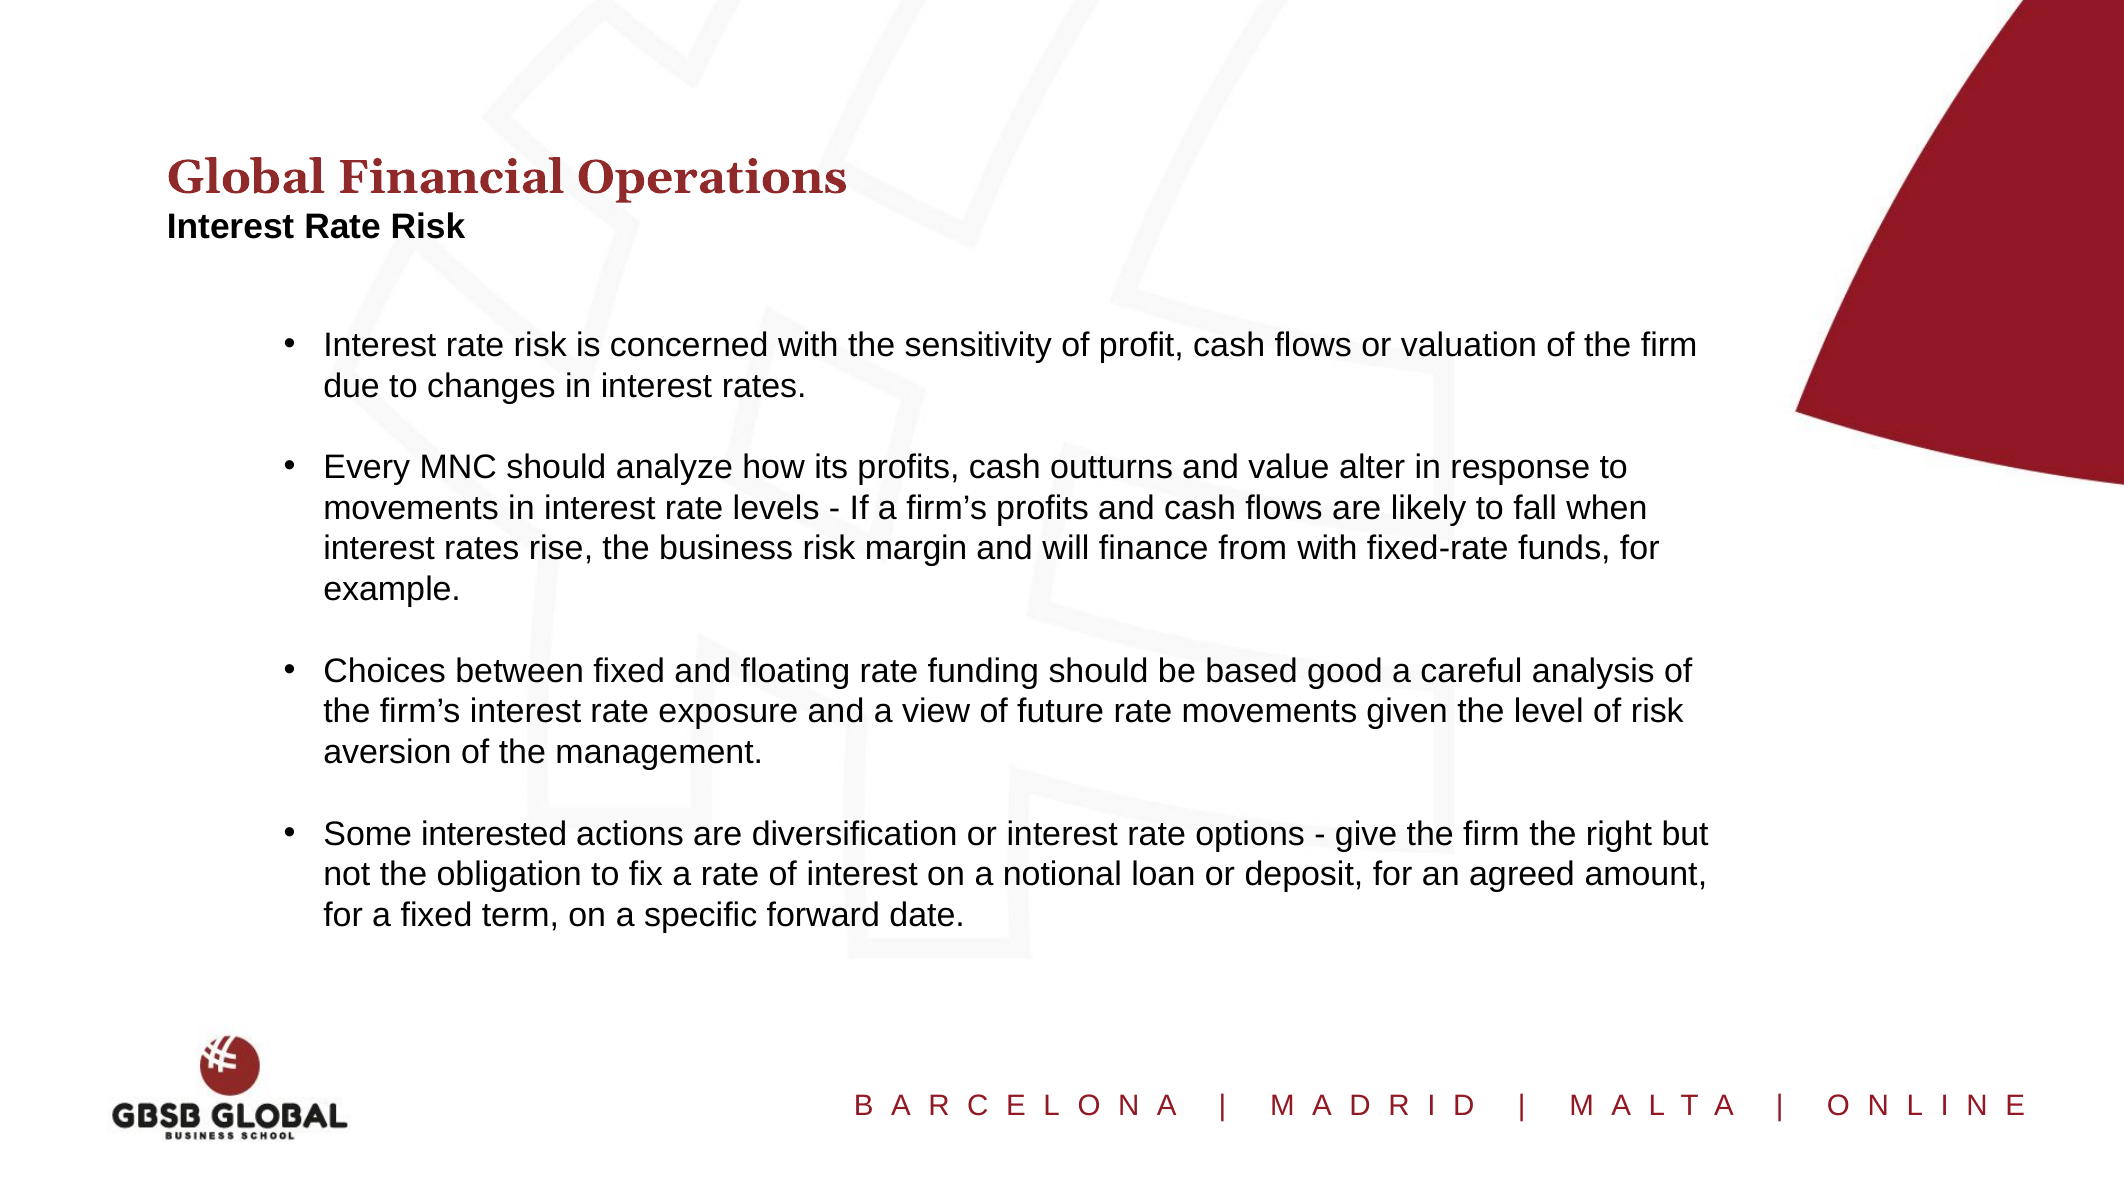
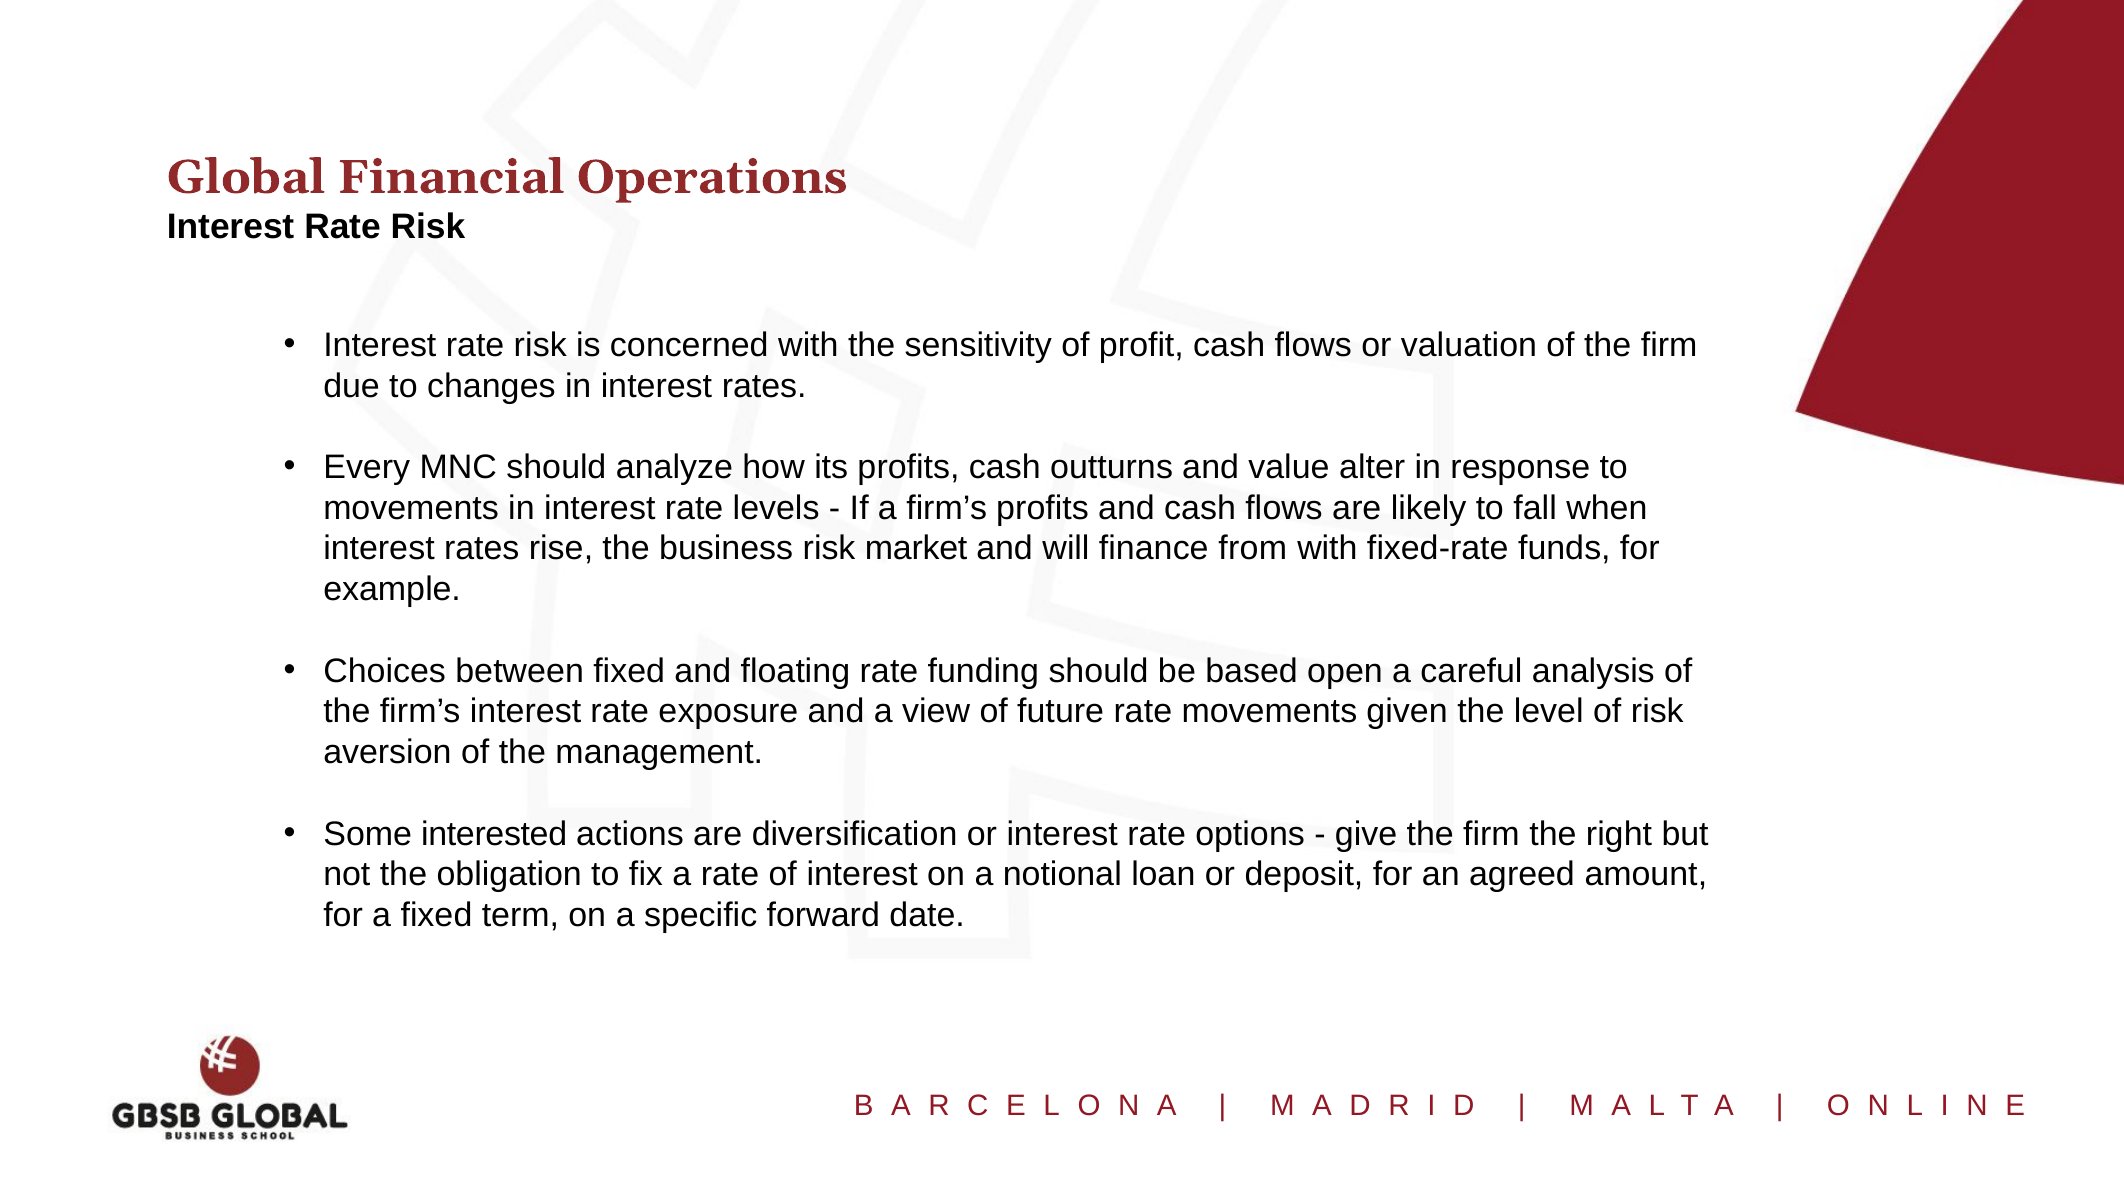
margin: margin -> market
good: good -> open
